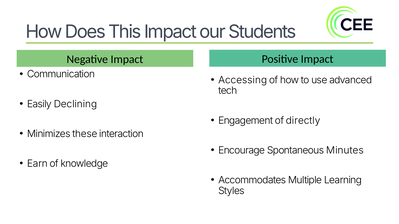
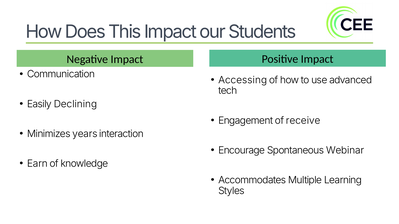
directly: directly -> receive
these: these -> years
Minutes: Minutes -> Webinar
